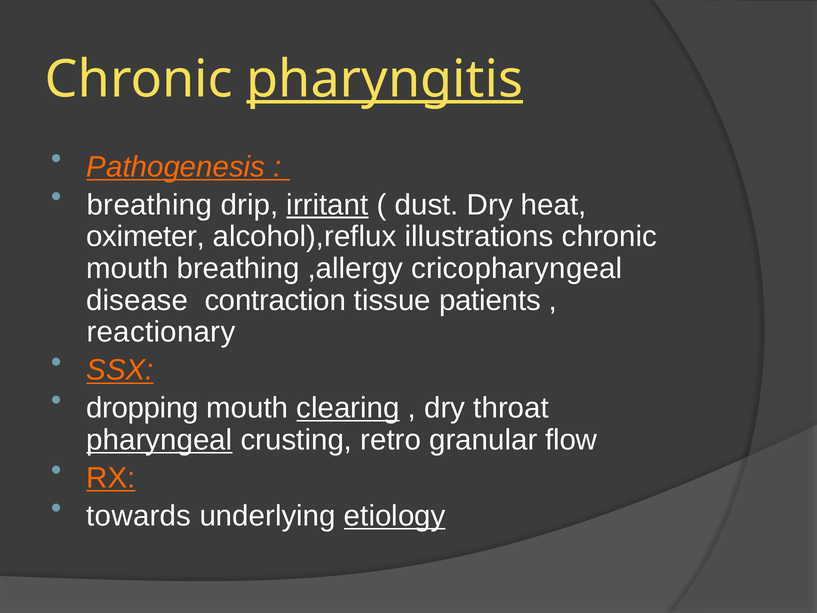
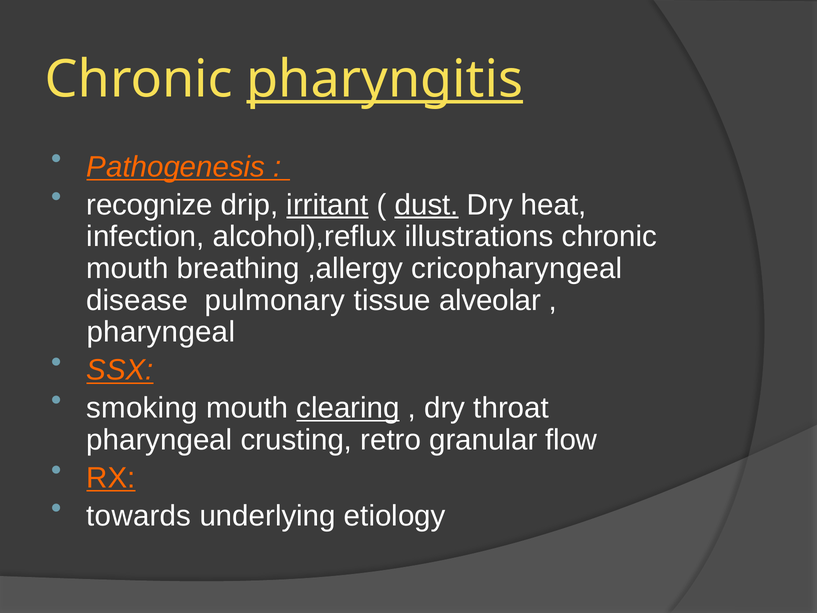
breathing at (149, 205): breathing -> recognize
dust underline: none -> present
oximeter: oximeter -> infection
contraction: contraction -> pulmonary
patients: patients -> alveolar
reactionary at (161, 332): reactionary -> pharyngeal
dropping: dropping -> smoking
pharyngeal at (159, 440) underline: present -> none
etiology underline: present -> none
